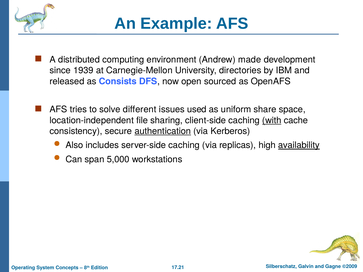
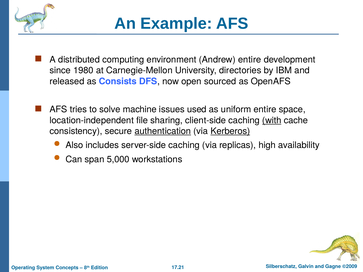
Andrew made: made -> entire
1939: 1939 -> 1980
different: different -> machine
uniform share: share -> entire
Kerberos underline: none -> present
availability underline: present -> none
